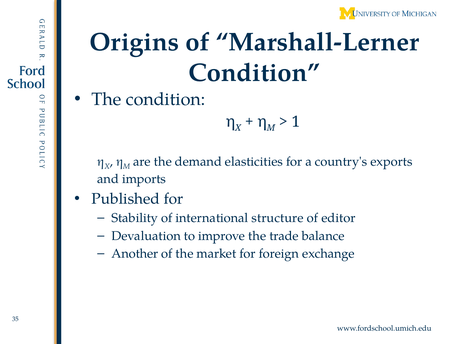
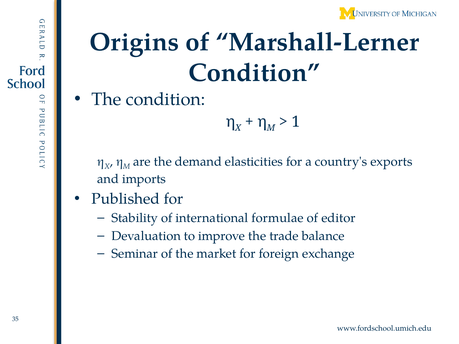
structure: structure -> formulae
Another: Another -> Seminar
